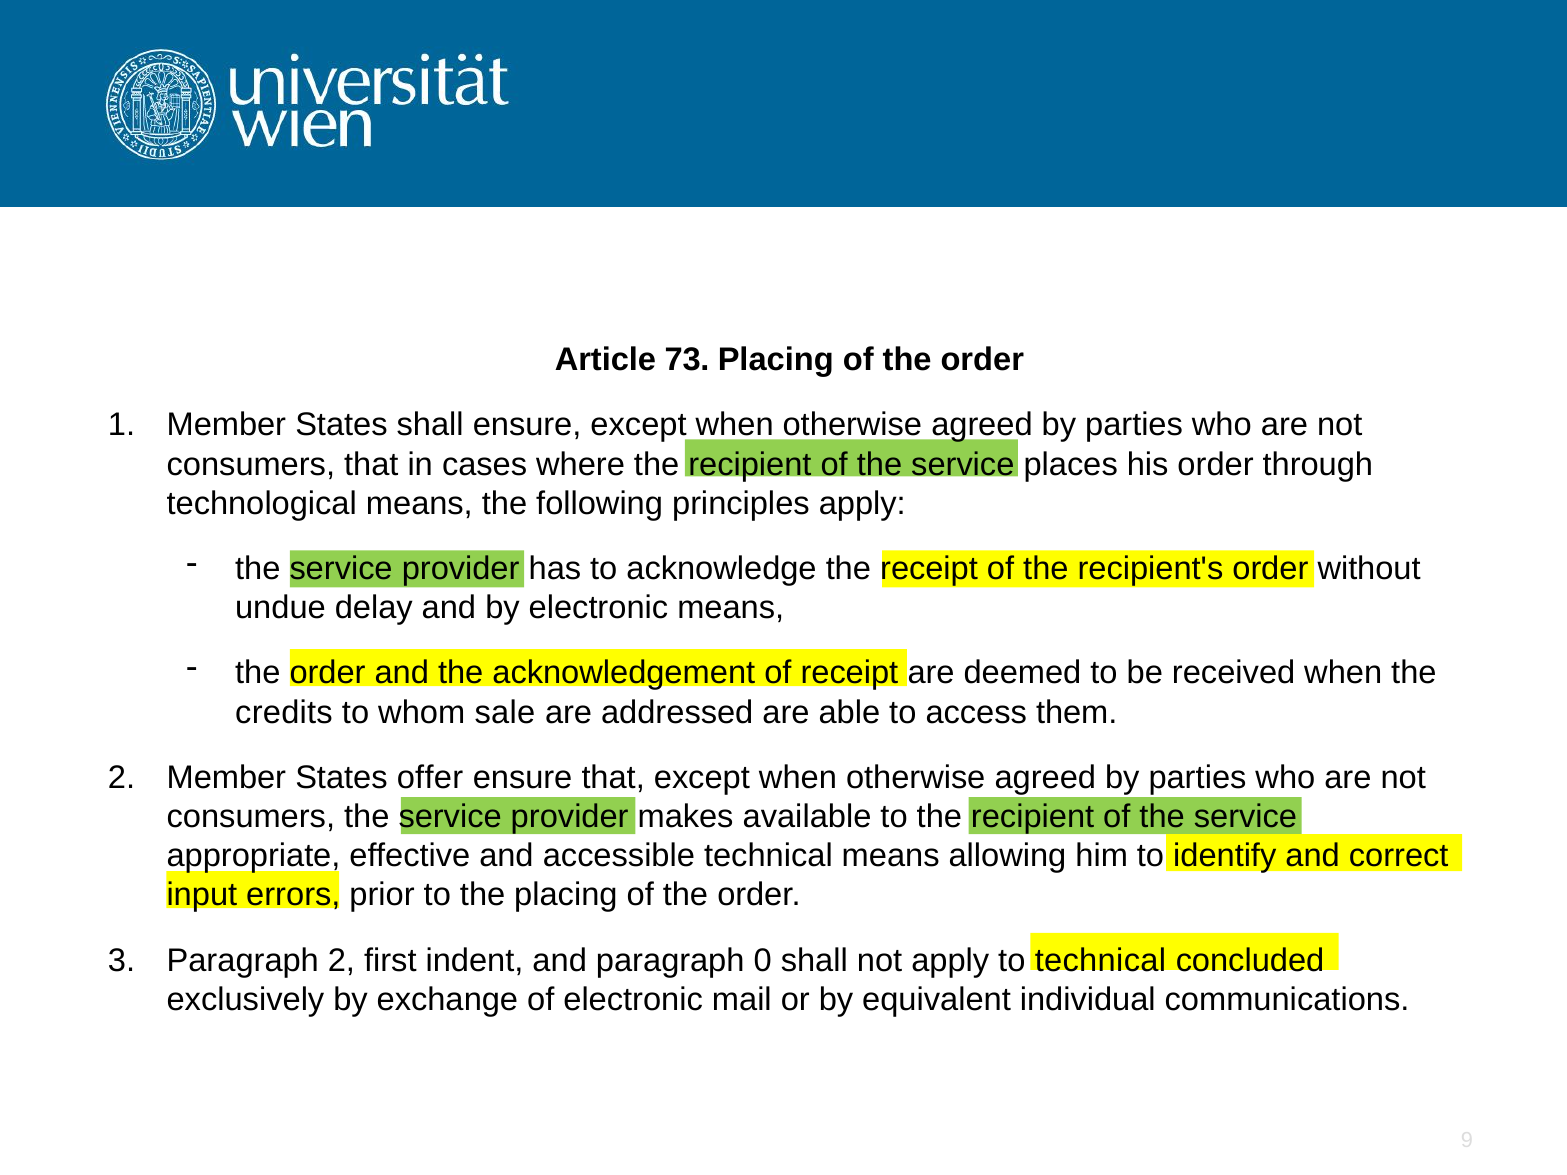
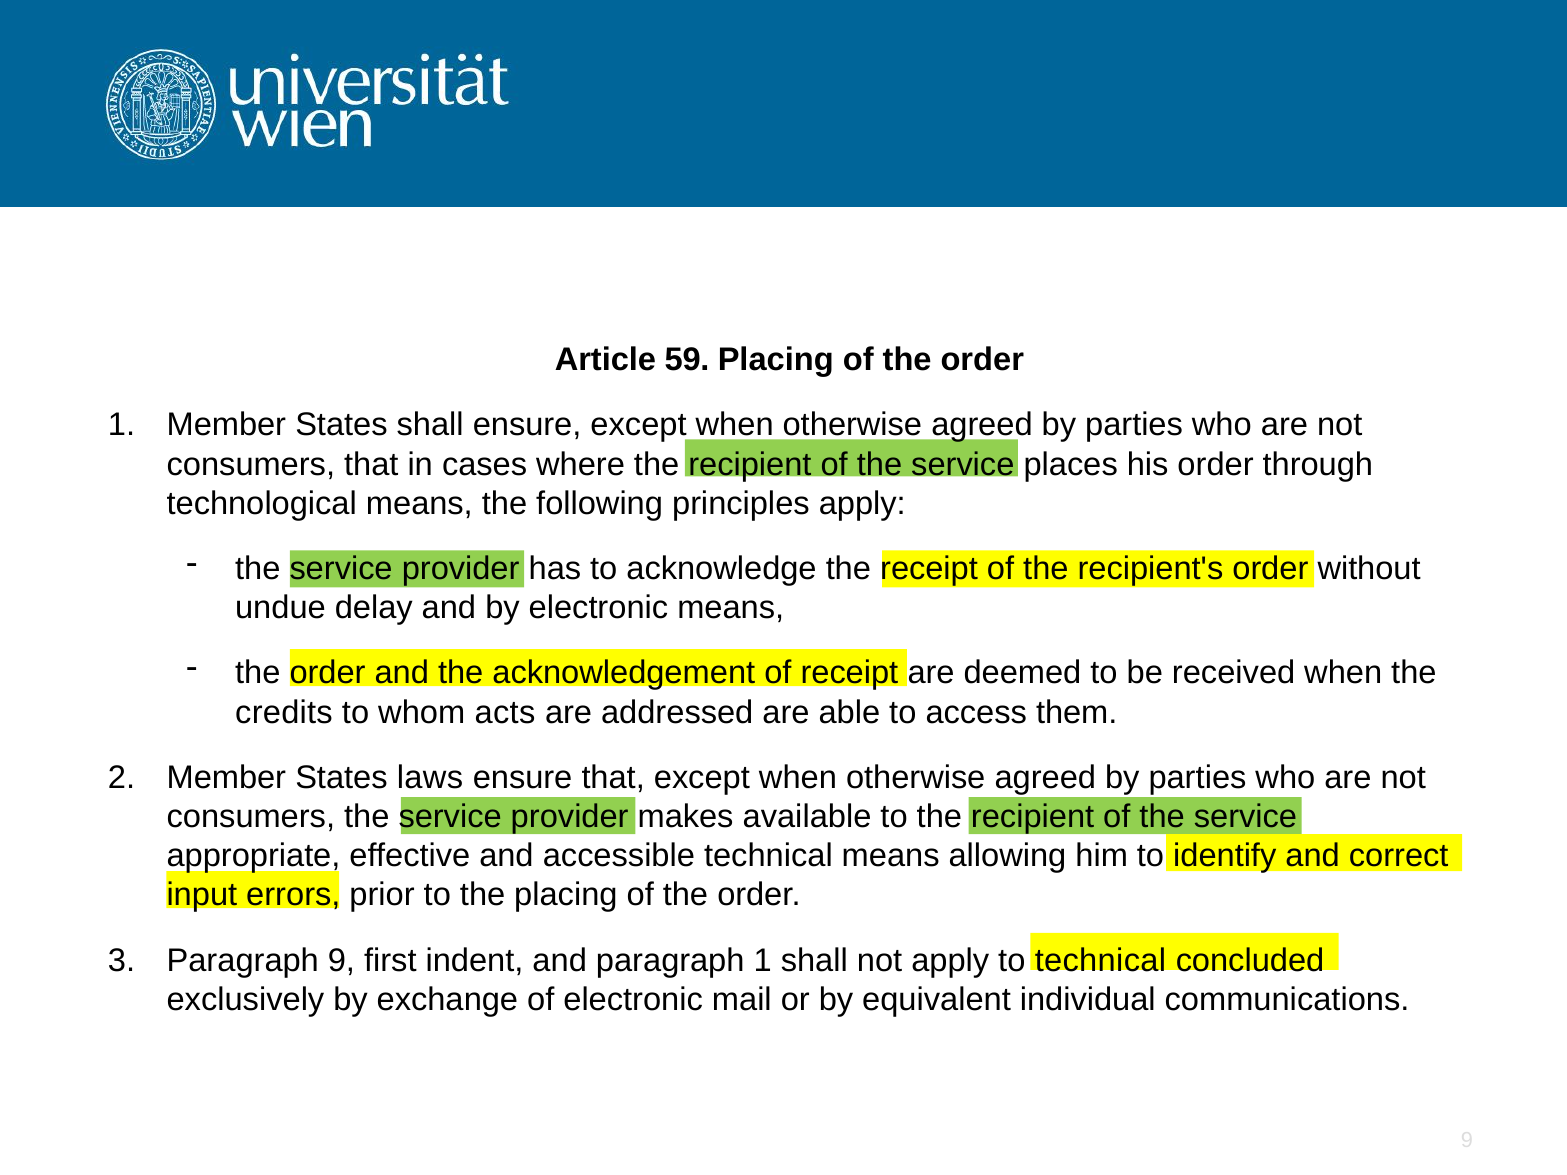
73: 73 -> 59
sale: sale -> acts
offer: offer -> laws
Paragraph 2: 2 -> 9
paragraph 0: 0 -> 1
